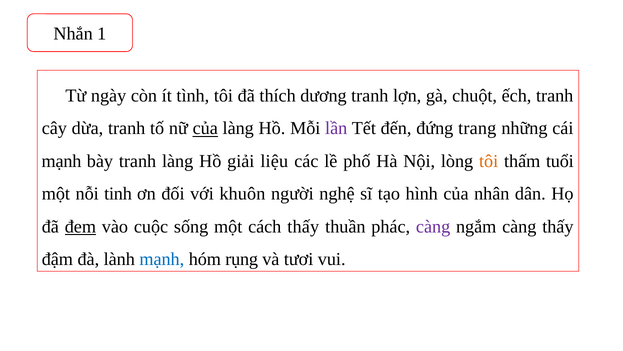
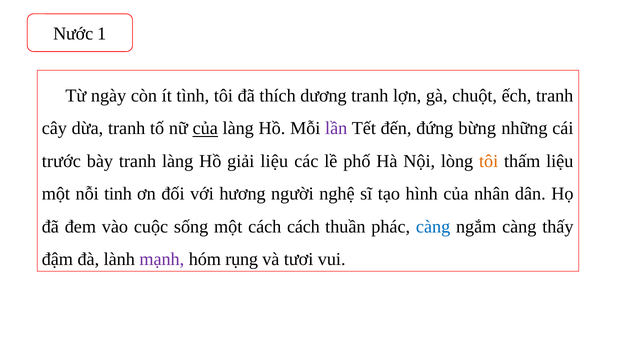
Nhắn: Nhắn -> Nước
trang: trang -> bừng
mạnh at (62, 161): mạnh -> trước
thấm tuổi: tuổi -> liệu
khuôn: khuôn -> hương
đem underline: present -> none
cách thấy: thấy -> cách
càng at (433, 226) colour: purple -> blue
mạnh at (162, 259) colour: blue -> purple
